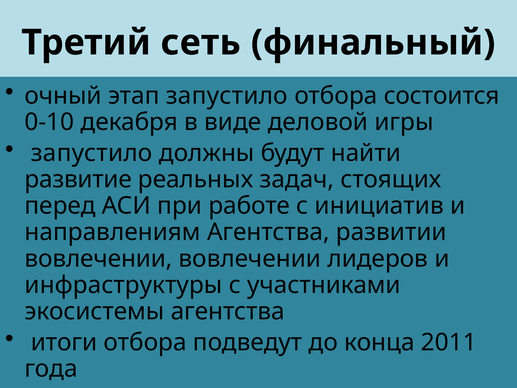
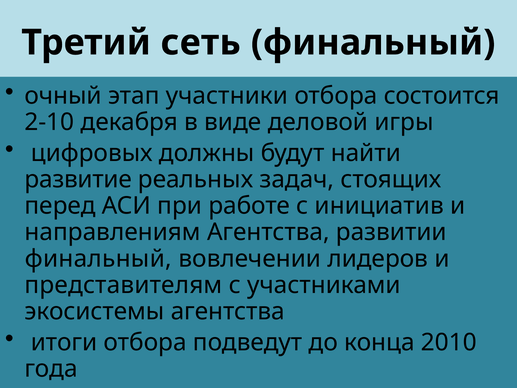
этап запустило: запустило -> участники
0-10: 0-10 -> 2-10
запустило at (92, 153): запустило -> цифровых
вовлечении at (98, 258): вовлечении -> финальный
инфраструктуры: инфраструктуры -> представителям
2011: 2011 -> 2010
